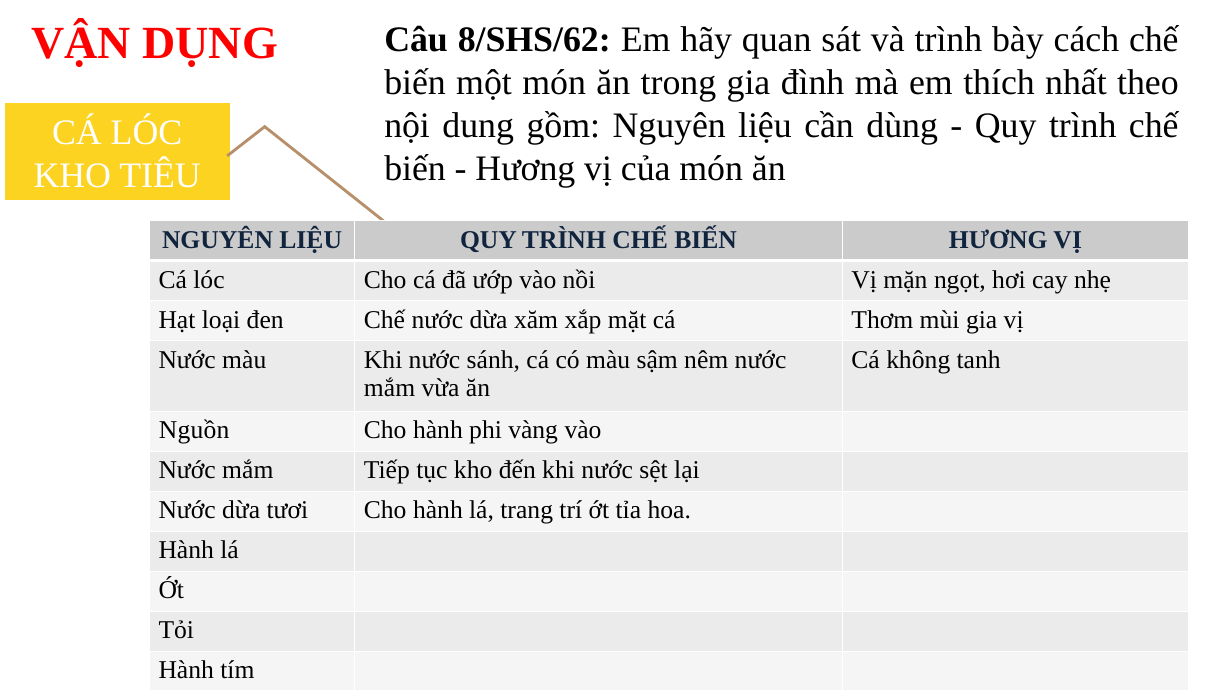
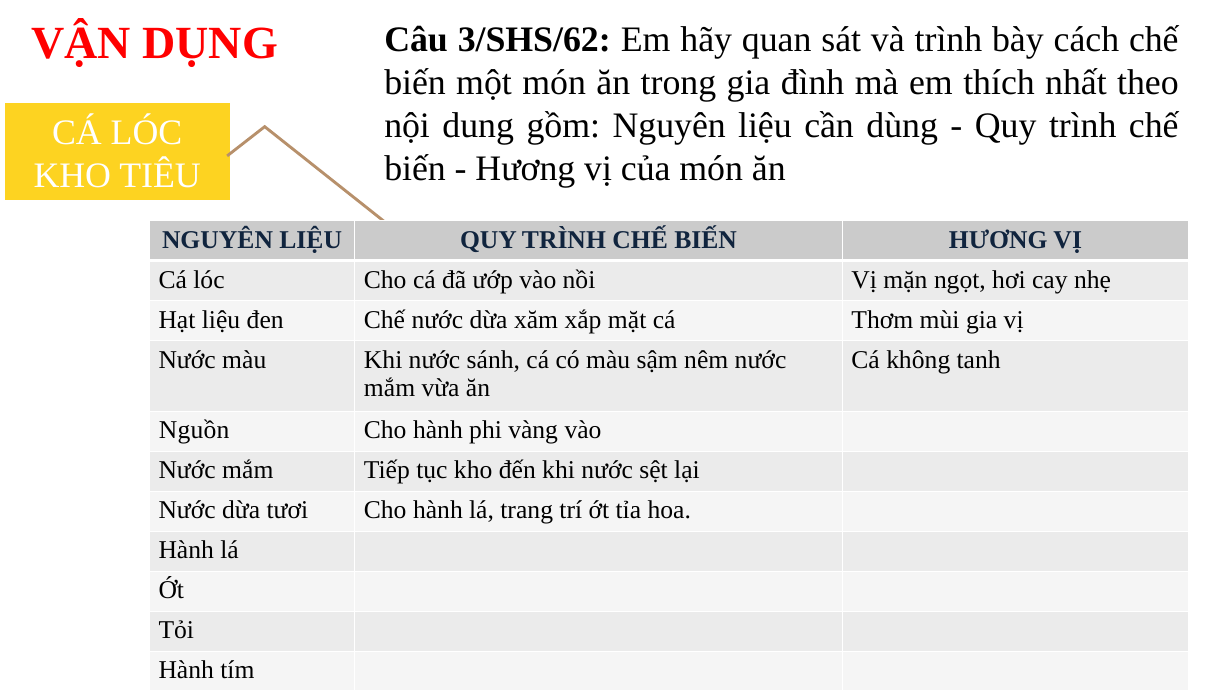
8/SHS/62: 8/SHS/62 -> 3/SHS/62
Hạt loại: loại -> liệu
